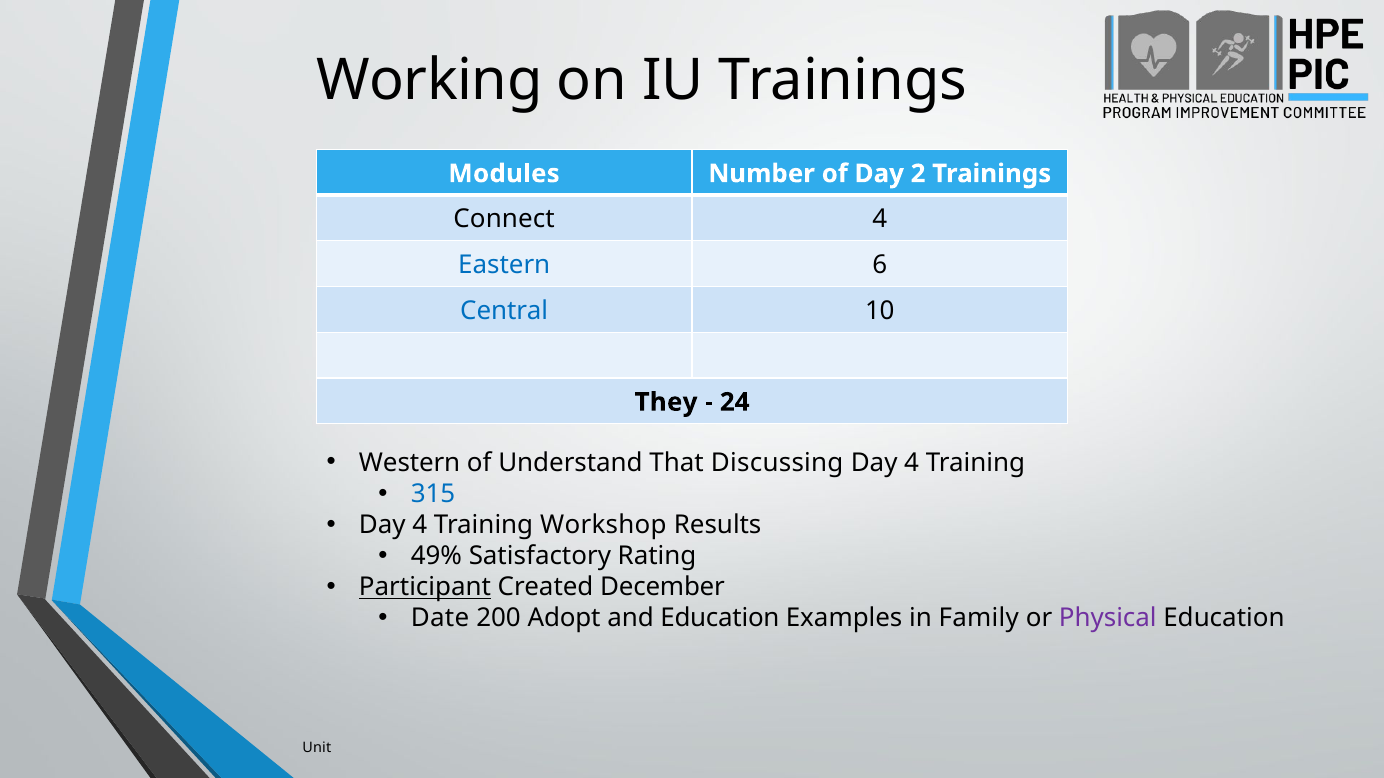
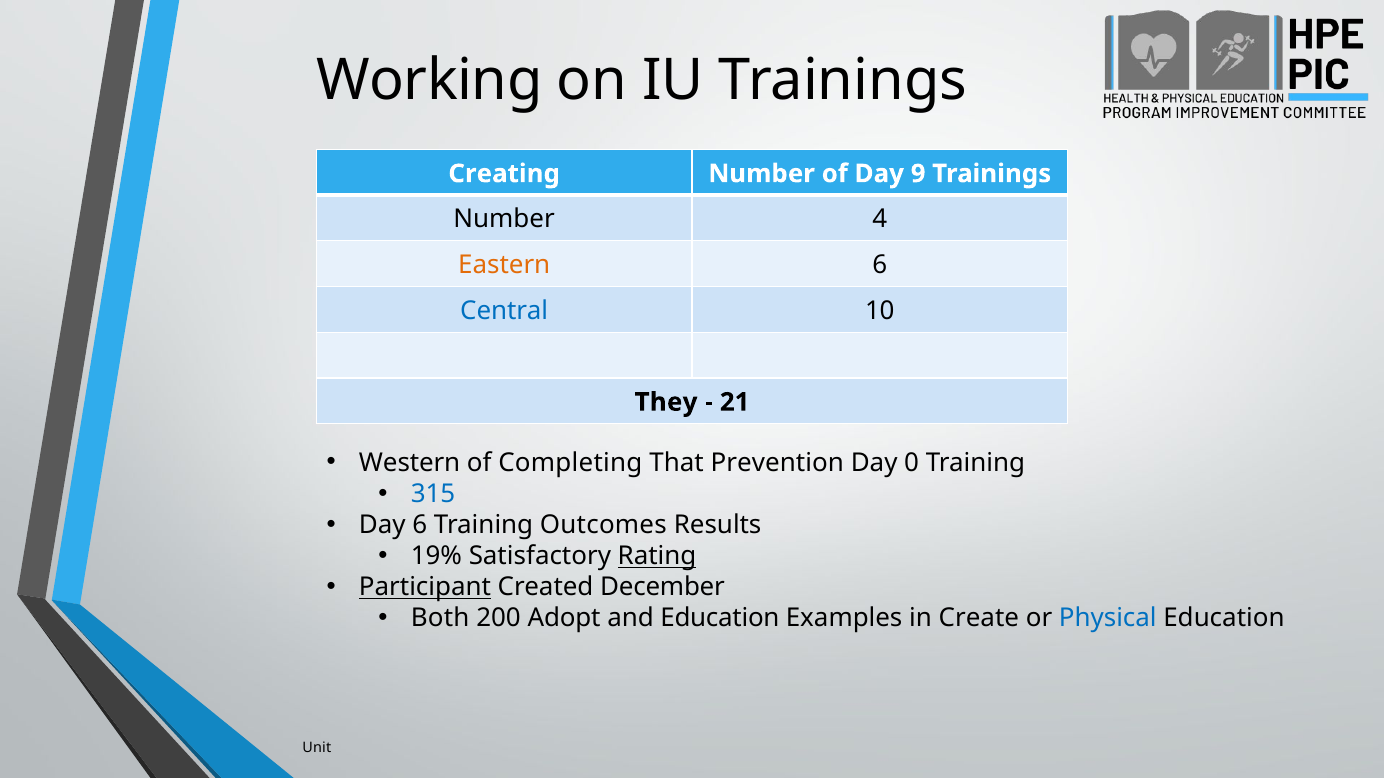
Modules: Modules -> Creating
2: 2 -> 9
Connect at (504, 220): Connect -> Number
Eastern colour: blue -> orange
24: 24 -> 21
Understand: Understand -> Completing
Discussing: Discussing -> Prevention
4 at (912, 463): 4 -> 0
4 at (420, 525): 4 -> 6
Workshop: Workshop -> Outcomes
49%: 49% -> 19%
Rating underline: none -> present
Date: Date -> Both
Family: Family -> Create
Physical colour: purple -> blue
